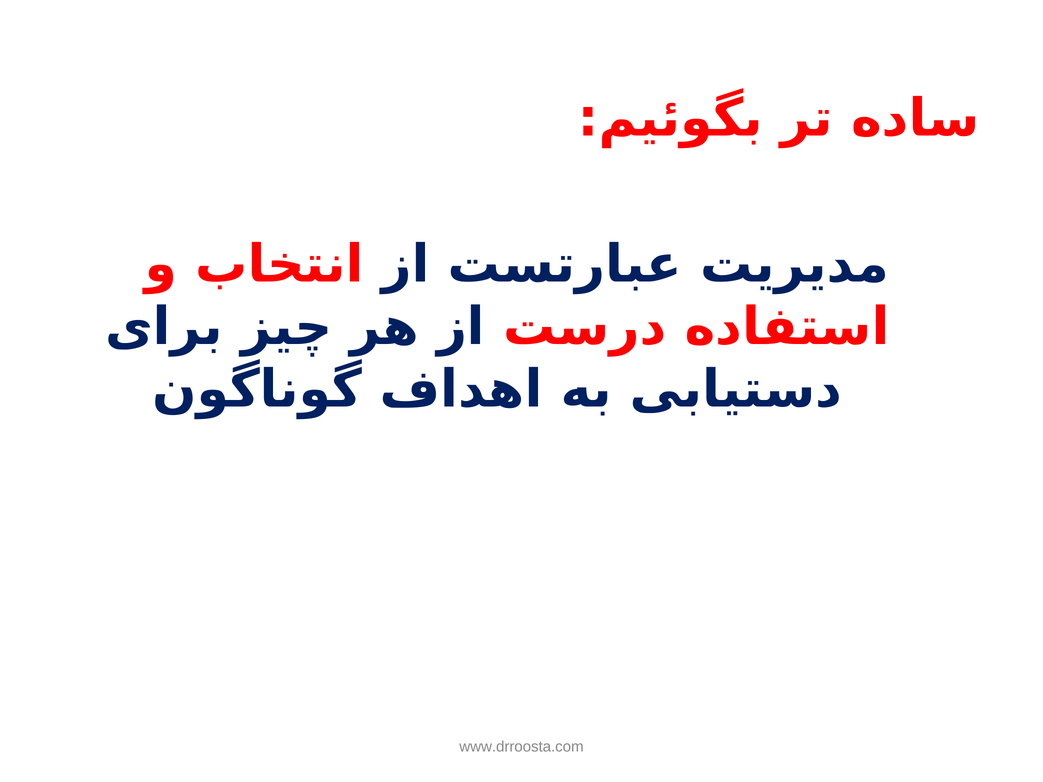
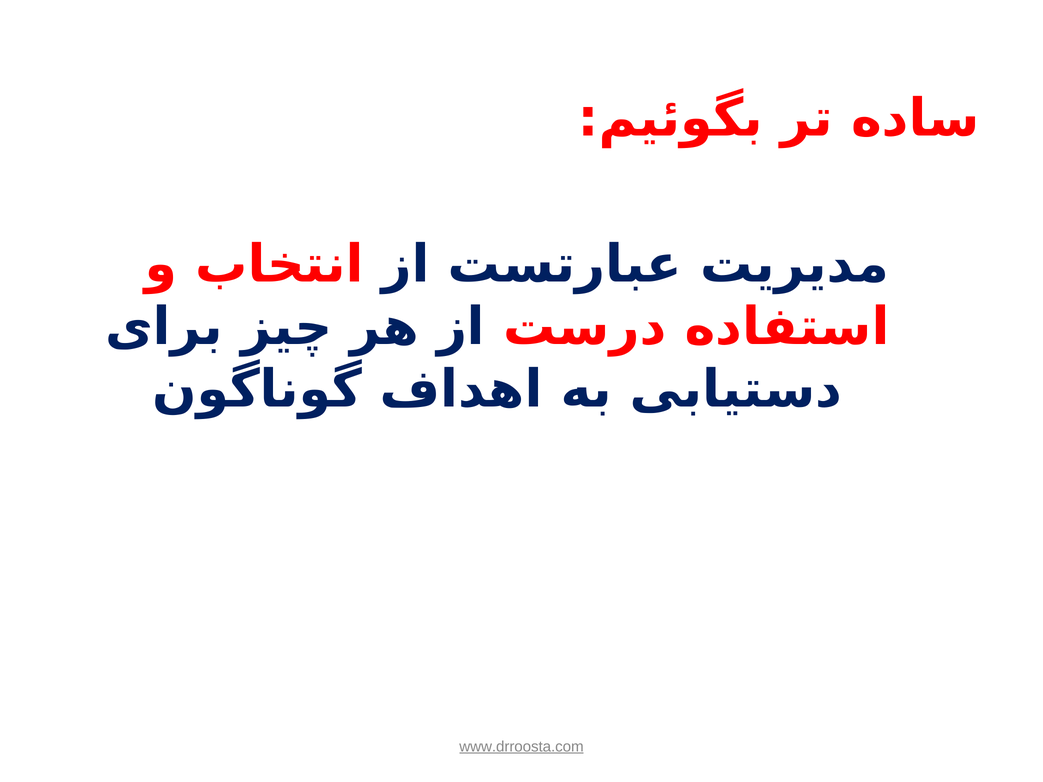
www.drroosta.com underline: none -> present
